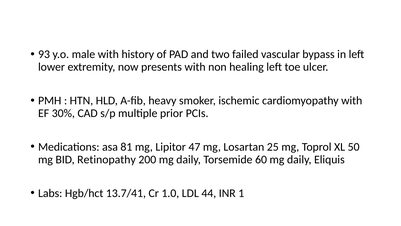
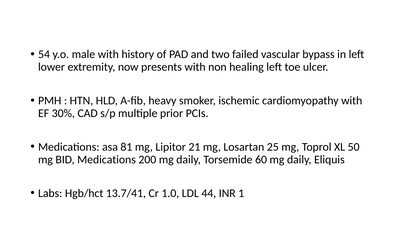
93: 93 -> 54
47: 47 -> 21
BID Retinopathy: Retinopathy -> Medications
